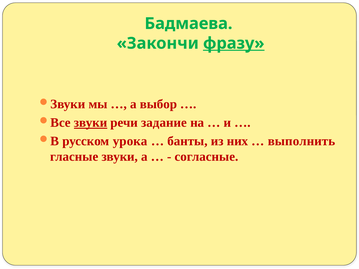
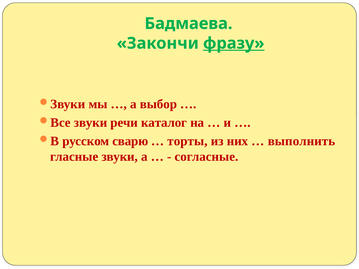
звуки at (91, 123) underline: present -> none
задание: задание -> каталог
урока: урока -> сварю
банты: банты -> торты
